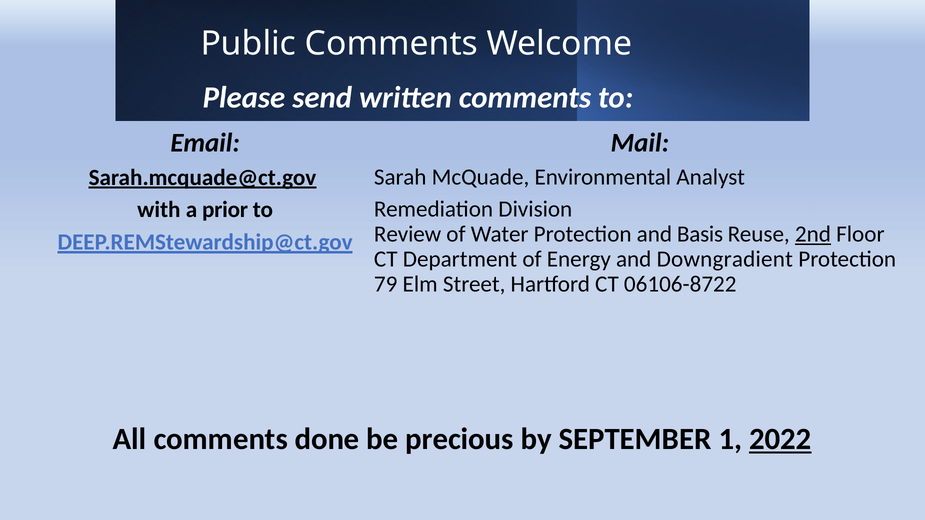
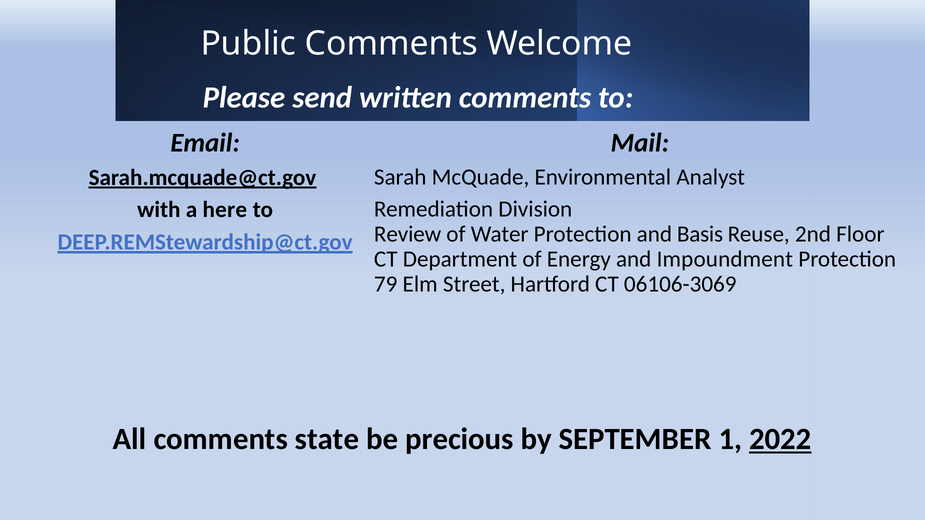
prior: prior -> here
2nd underline: present -> none
Downgradient: Downgradient -> Impoundment
06106-8722: 06106-8722 -> 06106-3069
done: done -> state
